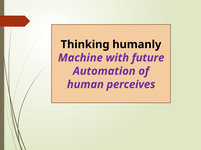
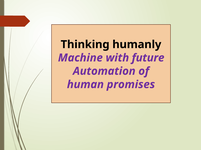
perceives: perceives -> promises
